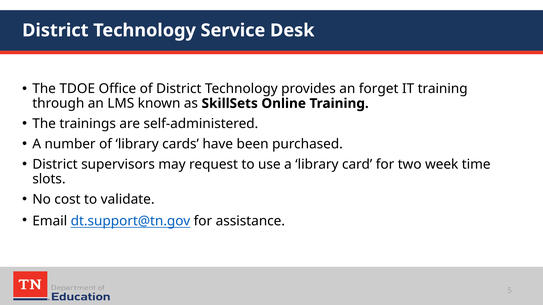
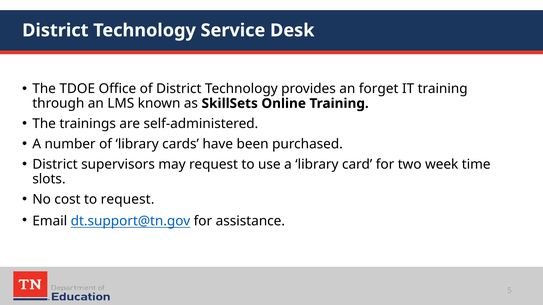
to validate: validate -> request
